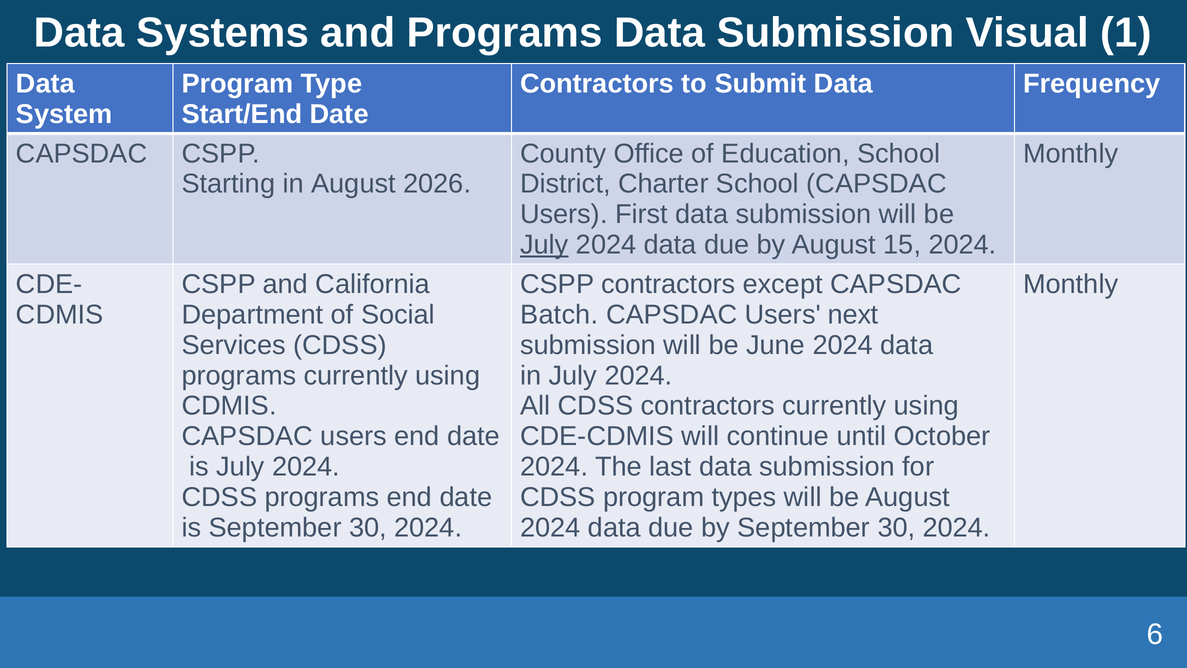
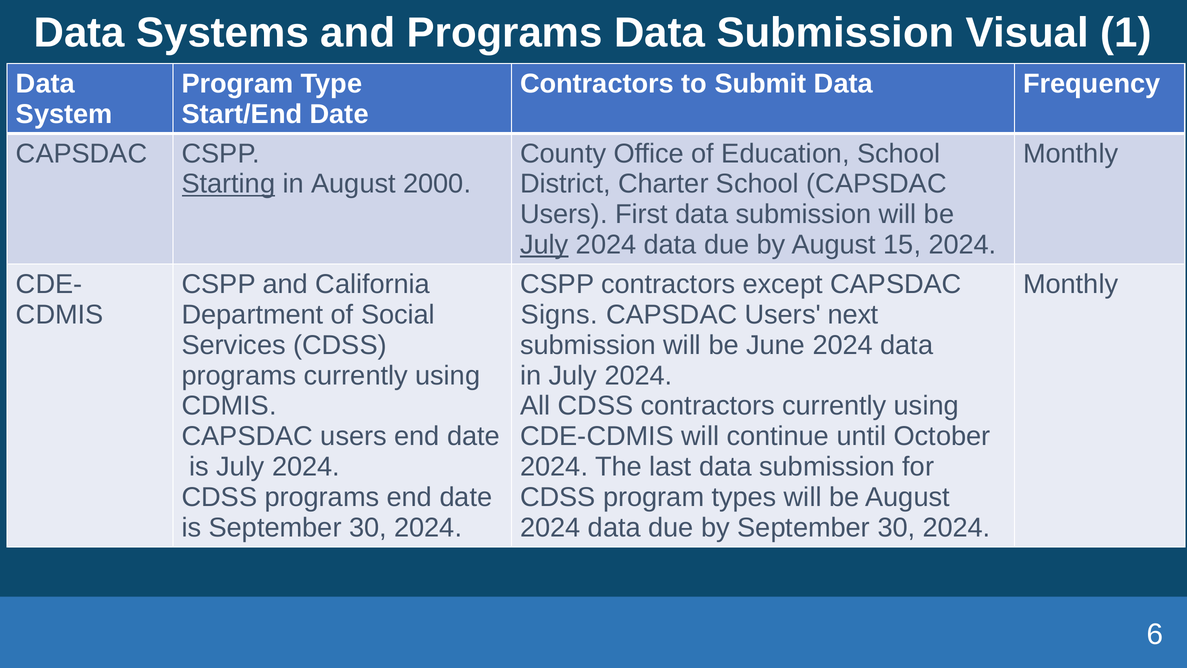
Starting underline: none -> present
2026: 2026 -> 2000
Batch: Batch -> Signs
